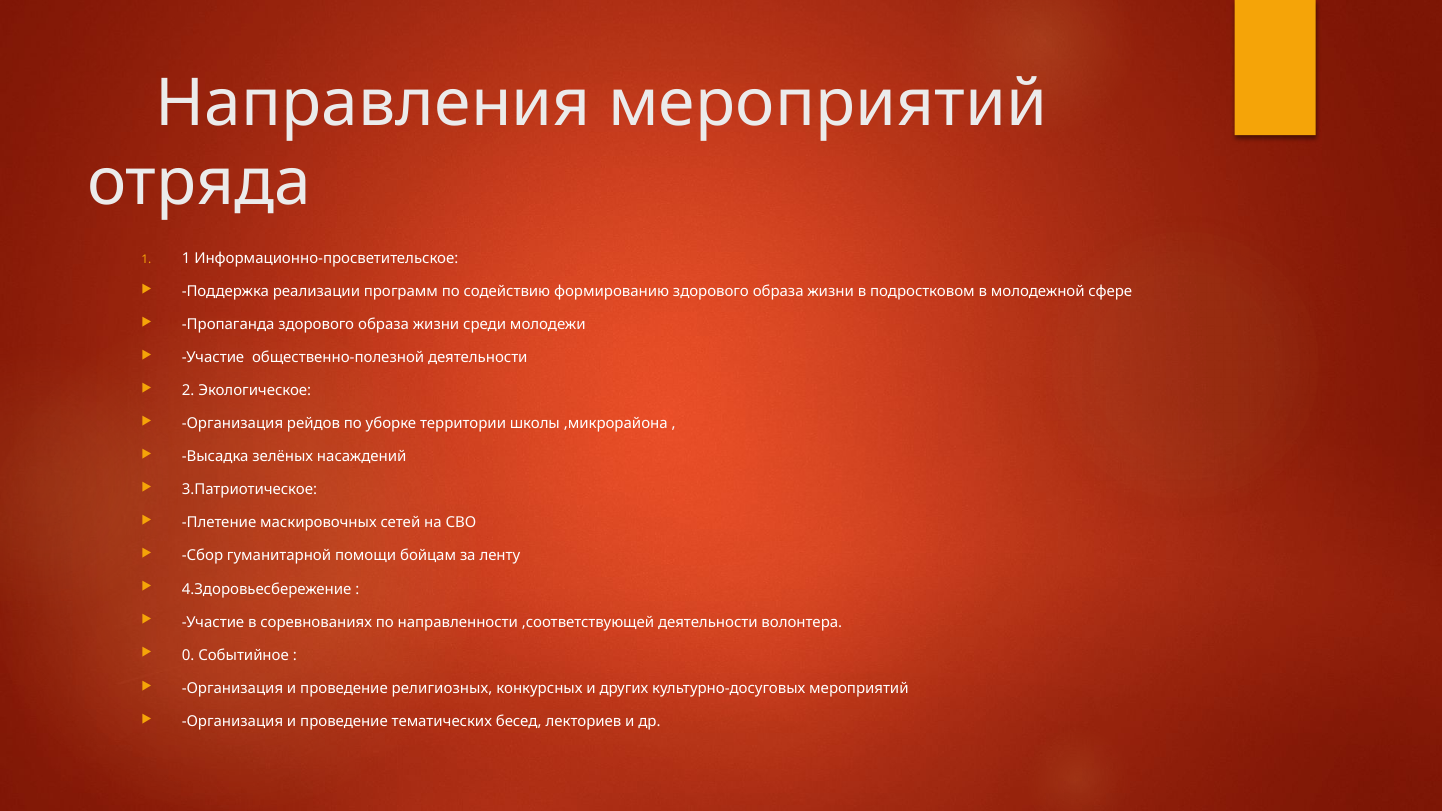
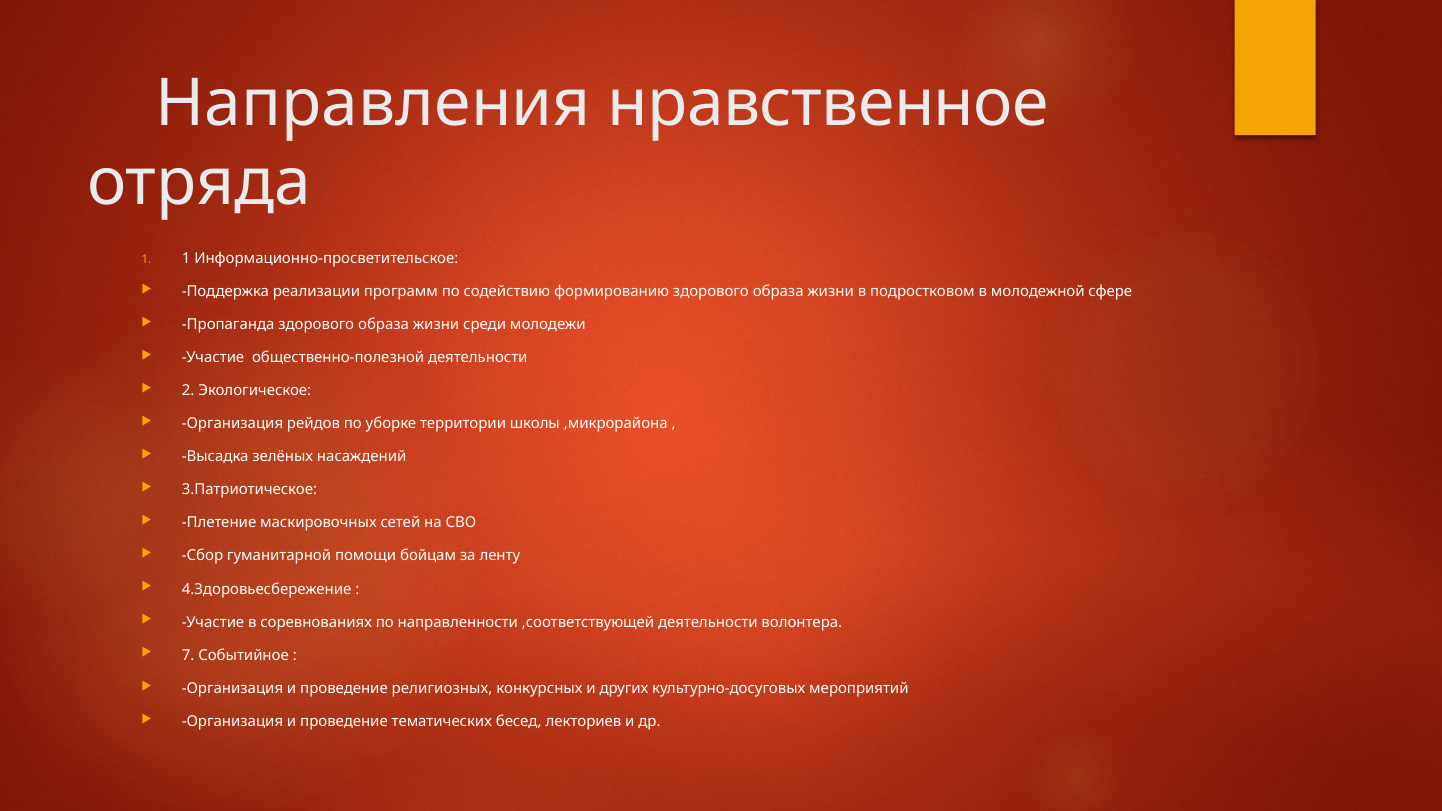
Направления мероприятий: мероприятий -> нравственное
0: 0 -> 7
